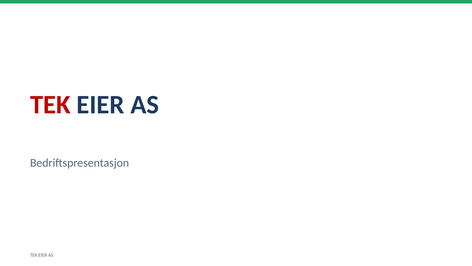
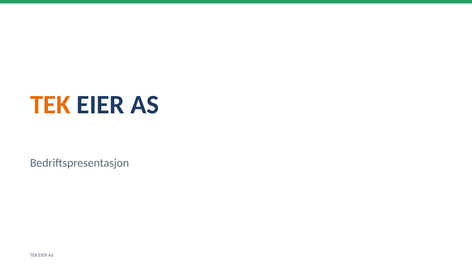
TEK at (50, 105) colour: red -> orange
